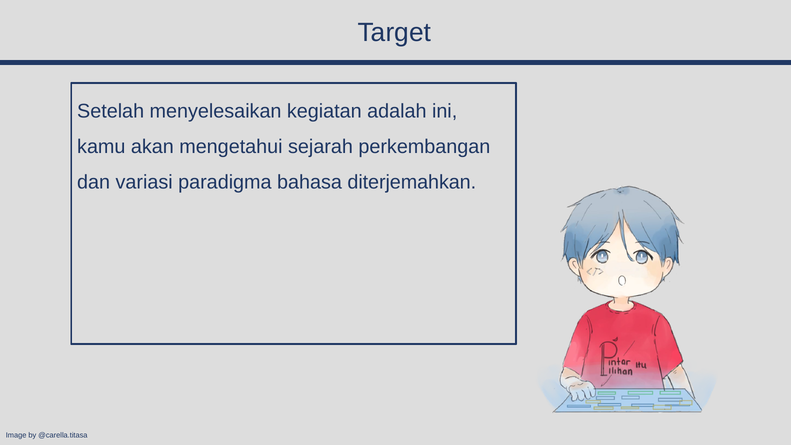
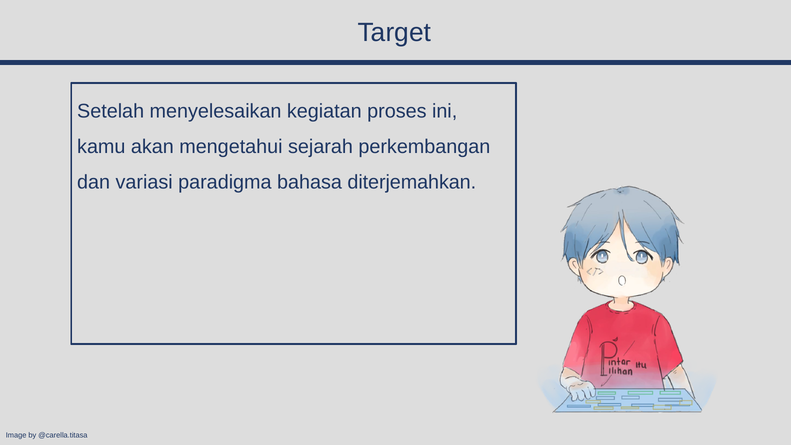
adalah: adalah -> proses
